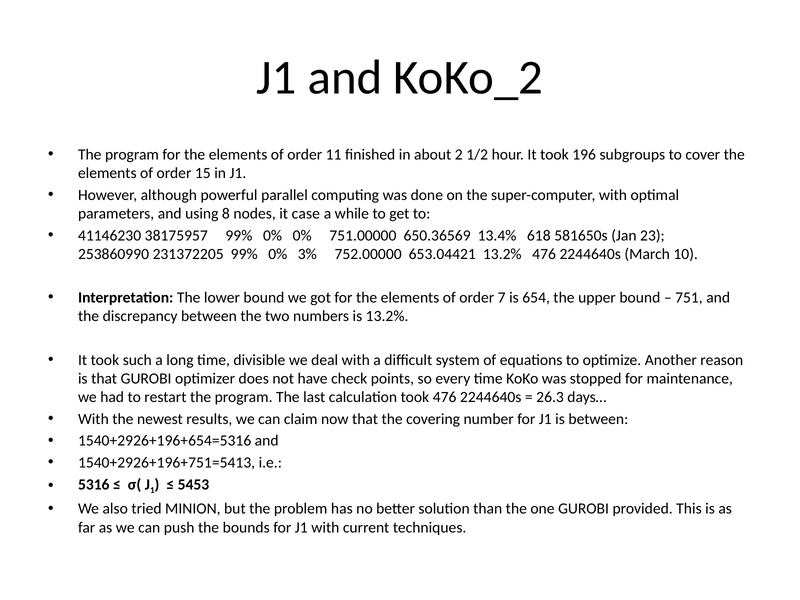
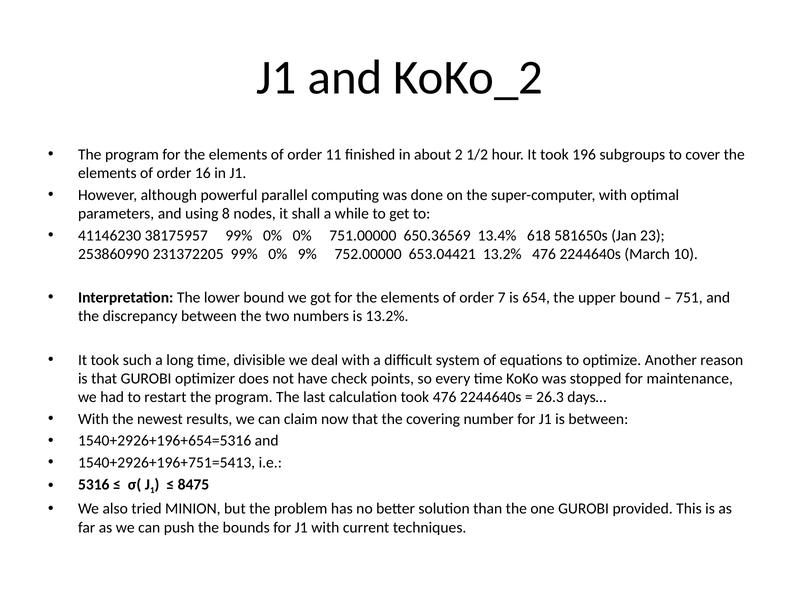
15: 15 -> 16
case: case -> shall
3%: 3% -> 9%
5453: 5453 -> 8475
